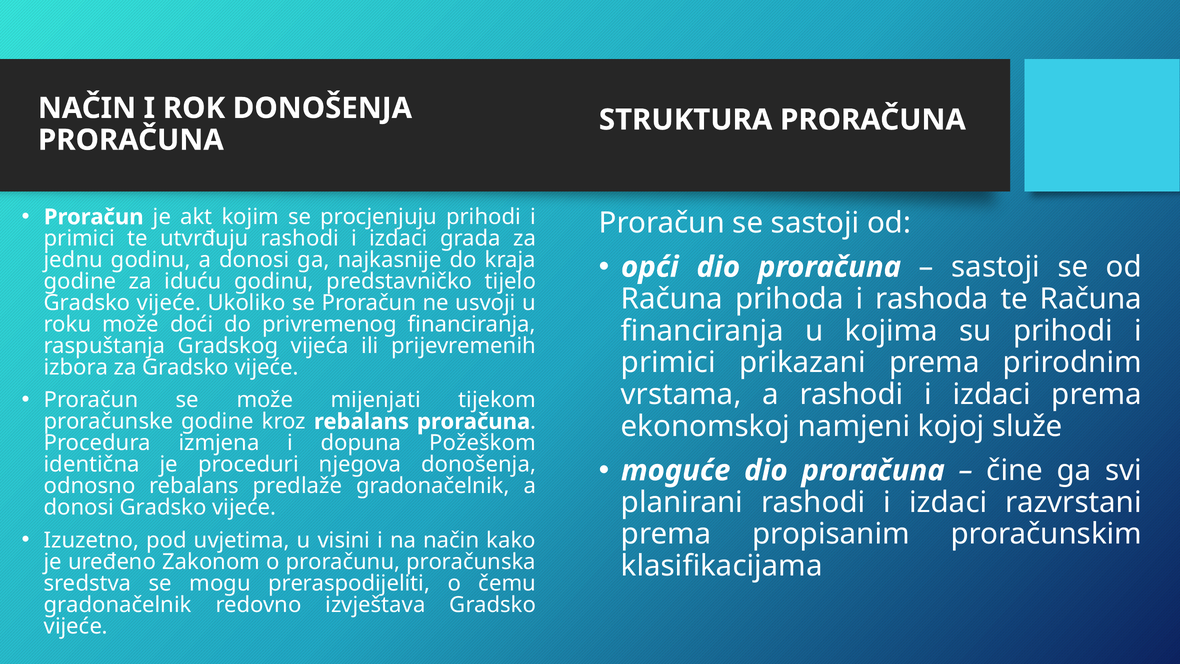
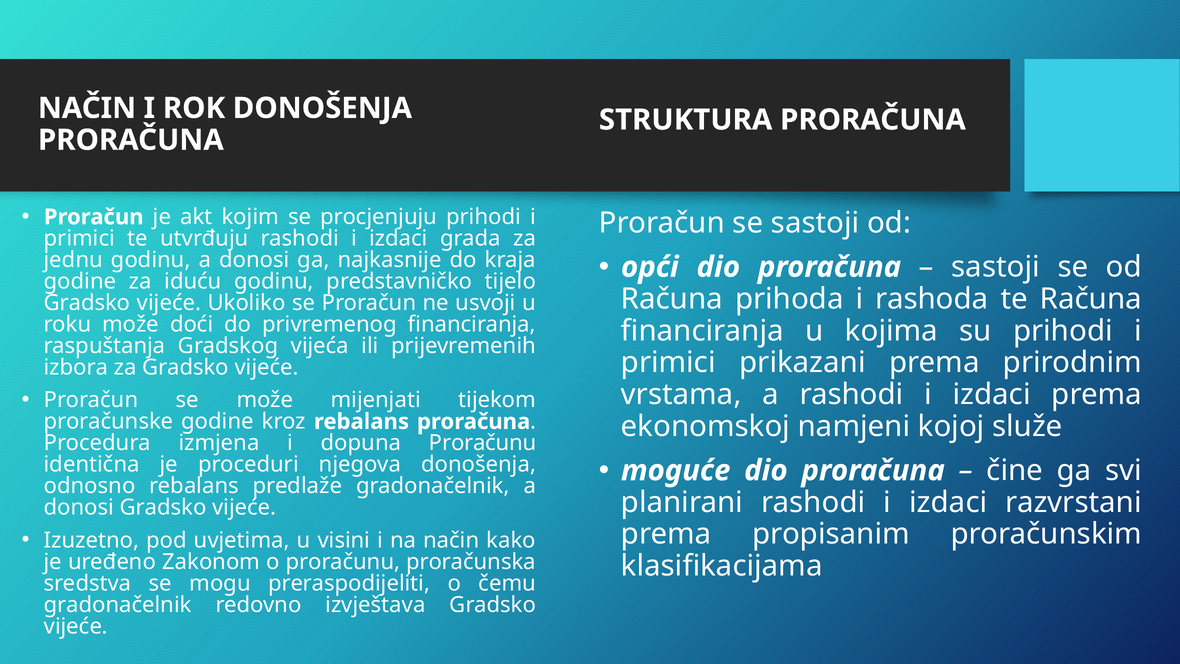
dopuna Požeškom: Požeškom -> Proračunu
